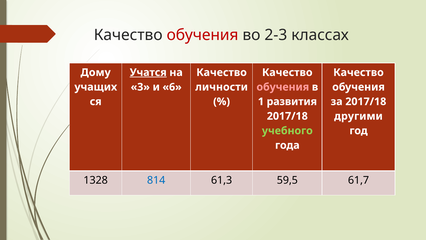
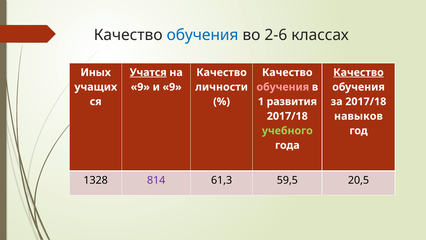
обучения at (203, 35) colour: red -> blue
2-3: 2-3 -> 2-6
Дому: Дому -> Иных
Качество at (358, 72) underline: none -> present
3 at (140, 87): 3 -> 9
и 6: 6 -> 9
другими: другими -> навыков
814 colour: blue -> purple
61,7: 61,7 -> 20,5
